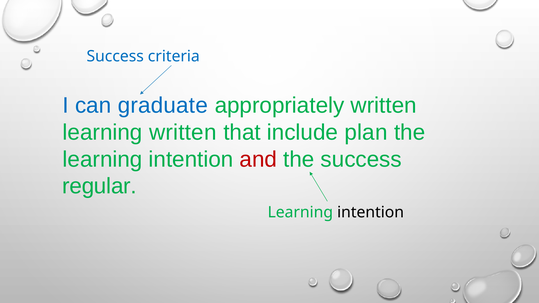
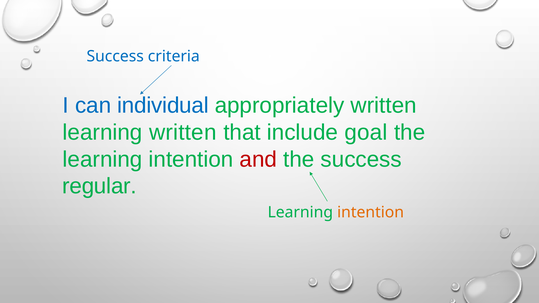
graduate: graduate -> individual
plan: plan -> goal
intention at (371, 212) colour: black -> orange
